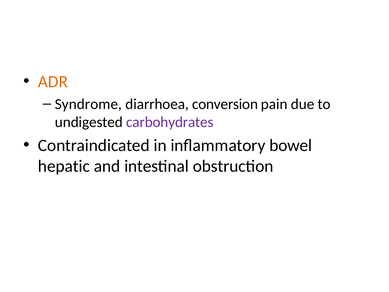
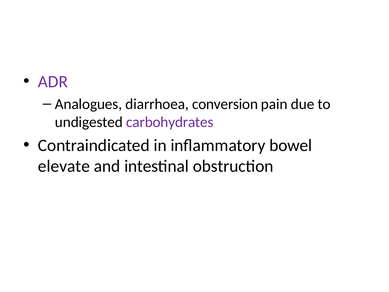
ADR colour: orange -> purple
Syndrome: Syndrome -> Analogues
hepatic: hepatic -> elevate
